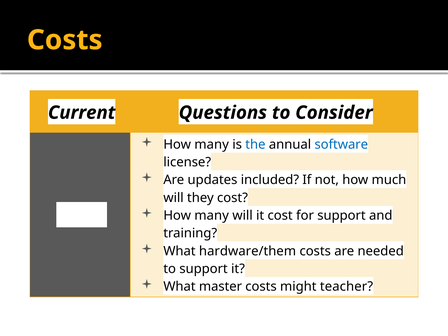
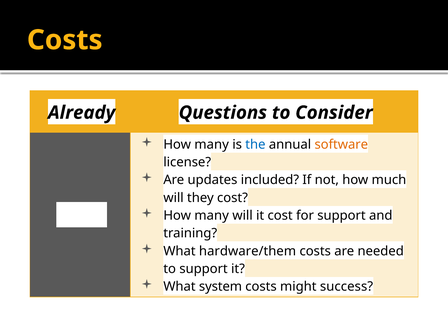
Current: Current -> Already
software colour: blue -> orange
master: master -> system
teacher: teacher -> success
